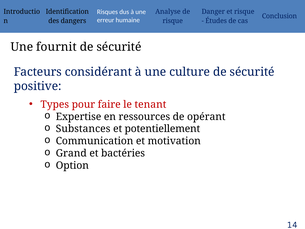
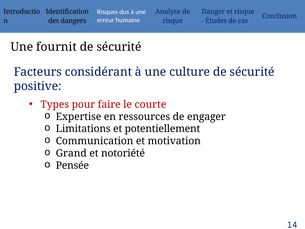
tenant: tenant -> courte
opérant: opérant -> engager
Substances: Substances -> Limitations
bactéries: bactéries -> notoriété
Option: Option -> Pensée
